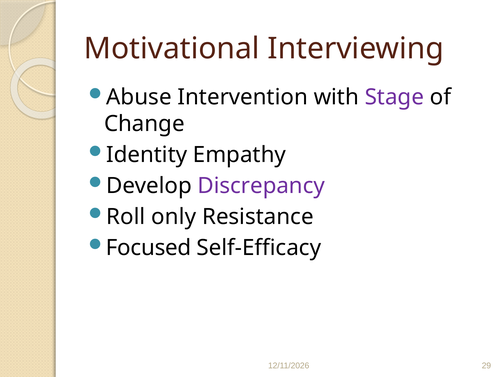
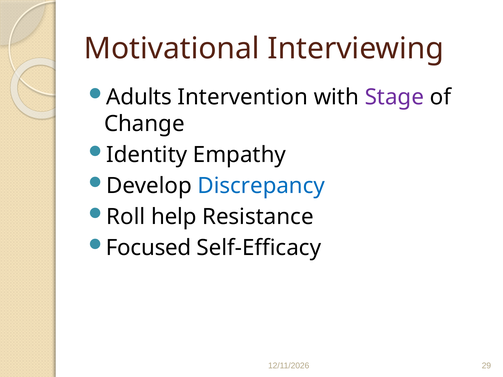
Abuse: Abuse -> Adults
Discrepancy colour: purple -> blue
only: only -> help
